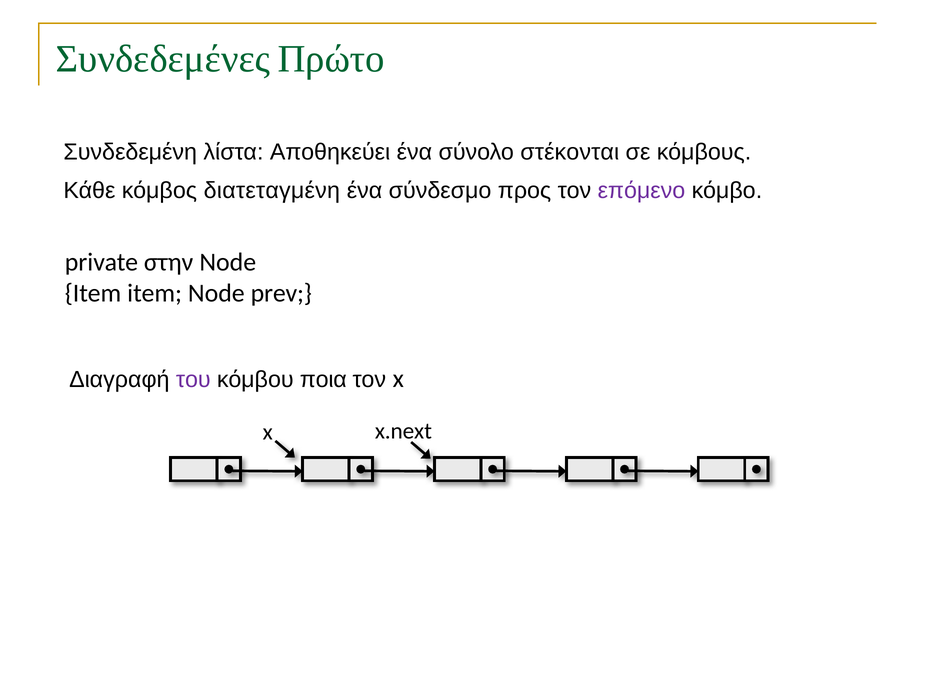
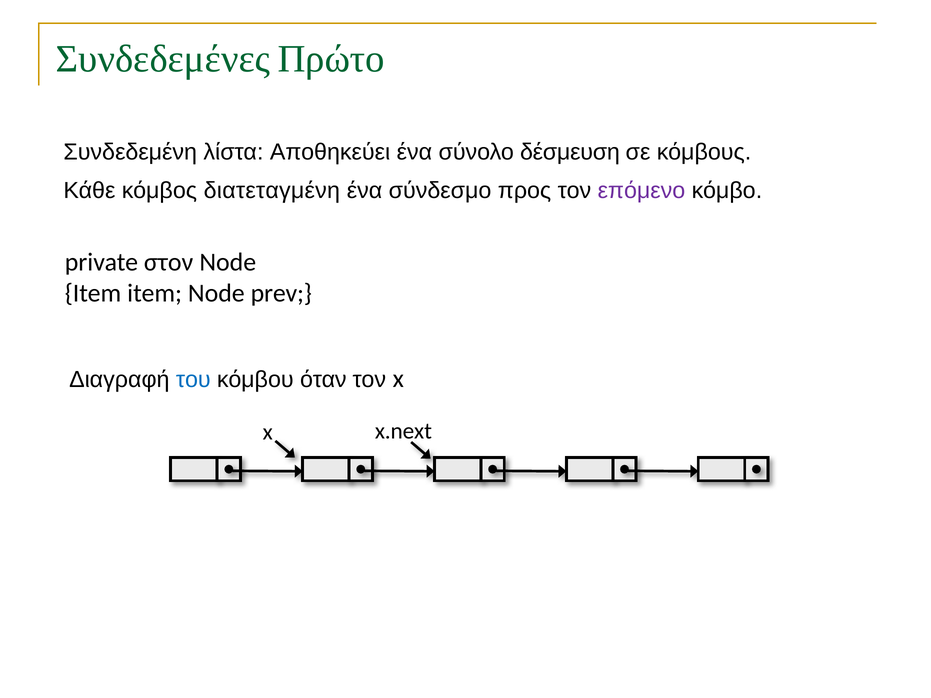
στέκονται: στέκονται -> δέσμευση
στην: στην -> στον
του colour: purple -> blue
ποια: ποια -> όταν
